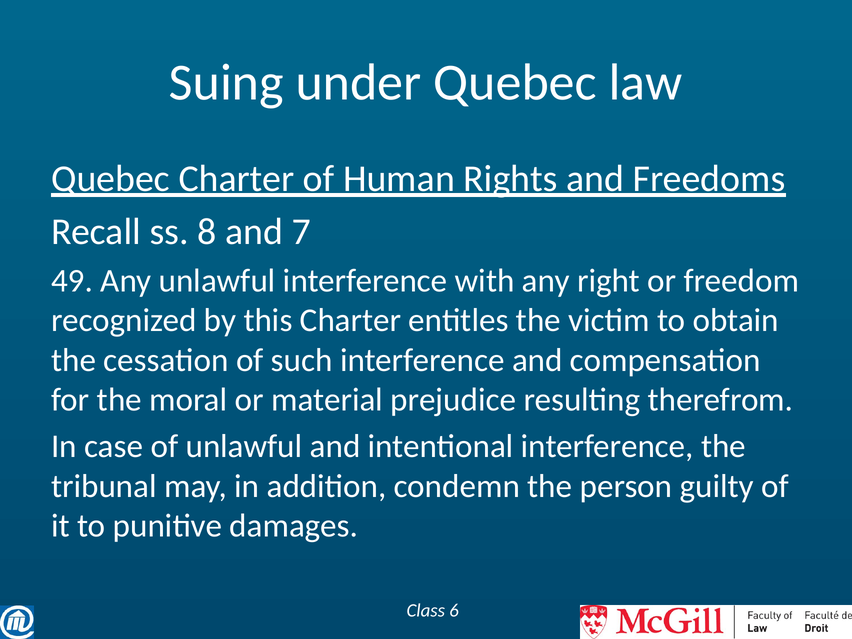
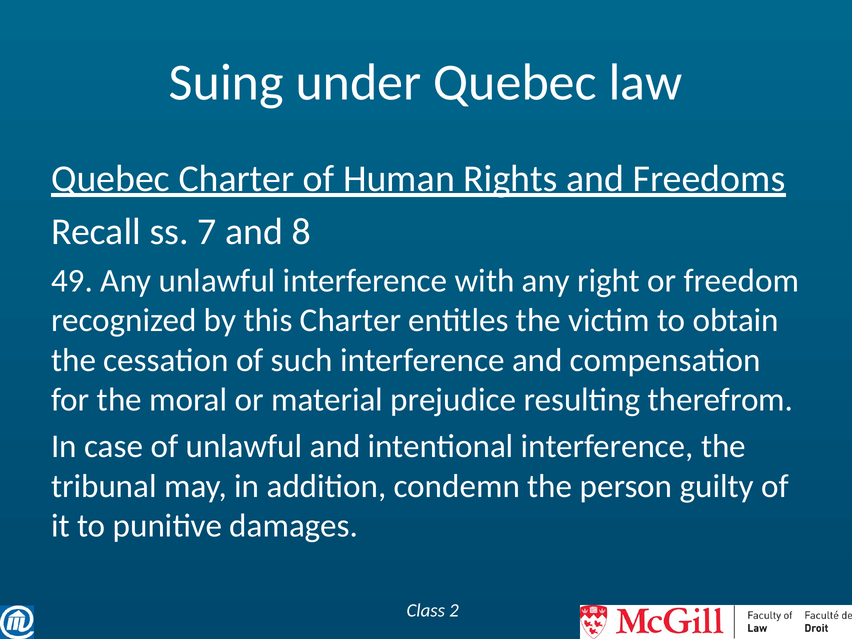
8: 8 -> 7
7: 7 -> 8
6: 6 -> 2
